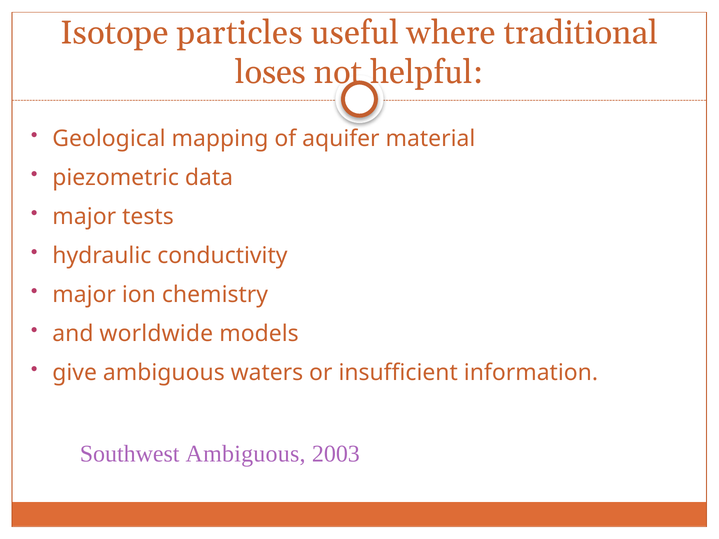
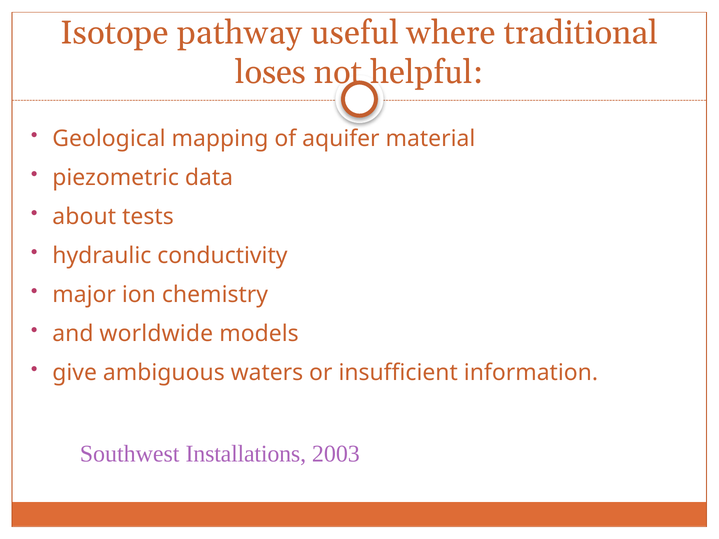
particles: particles -> pathway
major at (84, 217): major -> about
Southwest Ambiguous: Ambiguous -> Installations
